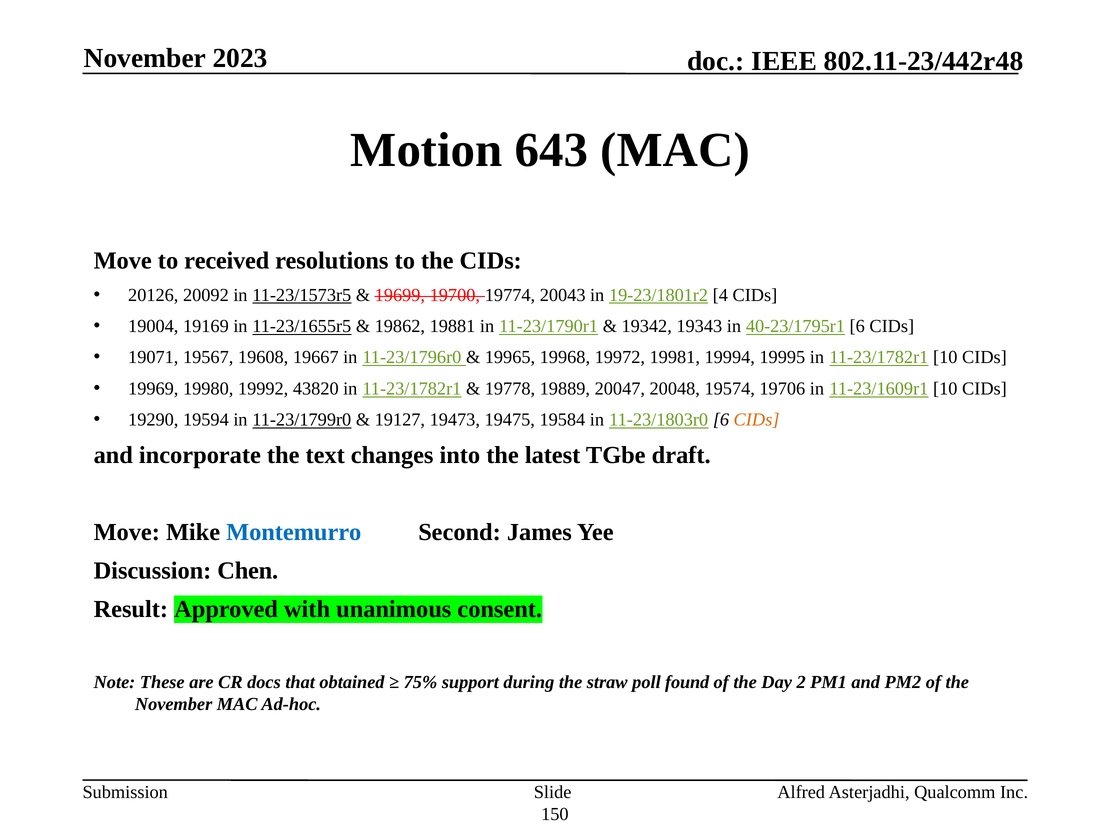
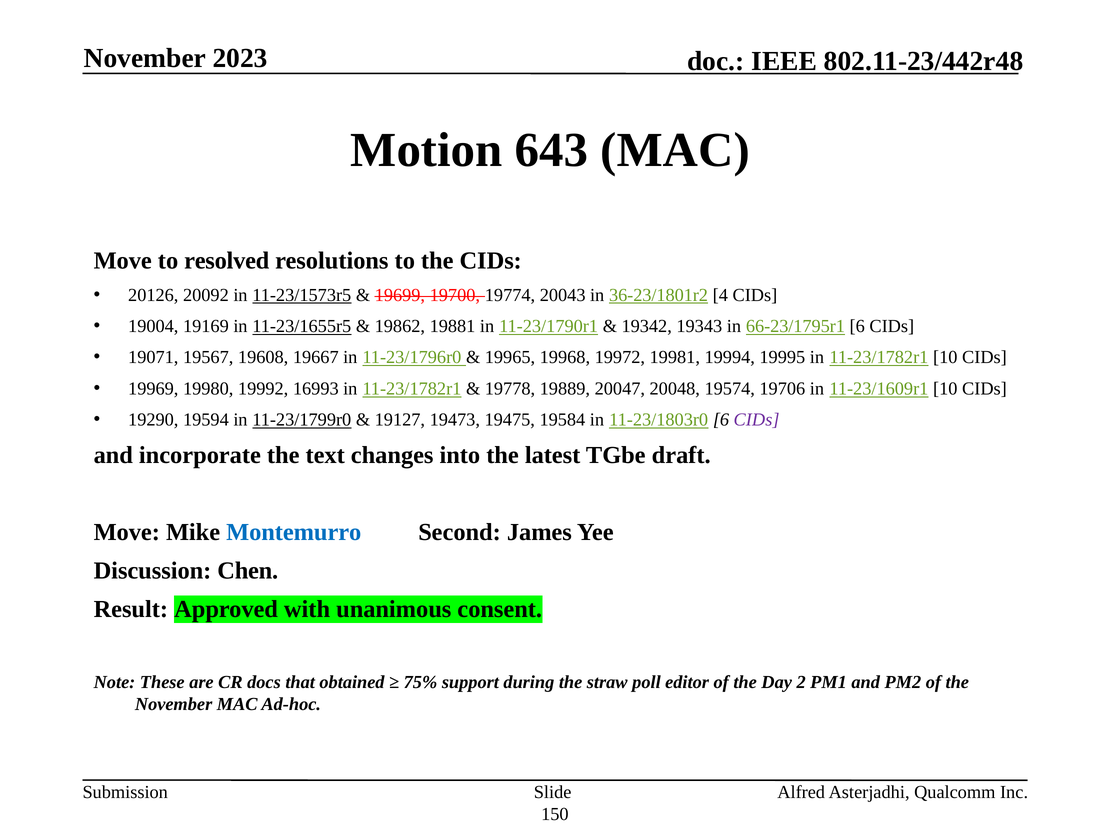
received: received -> resolved
19-23/1801r2: 19-23/1801r2 -> 36-23/1801r2
40-23/1795r1: 40-23/1795r1 -> 66-23/1795r1
43820: 43820 -> 16993
CIDs at (757, 420) colour: orange -> purple
found: found -> editor
